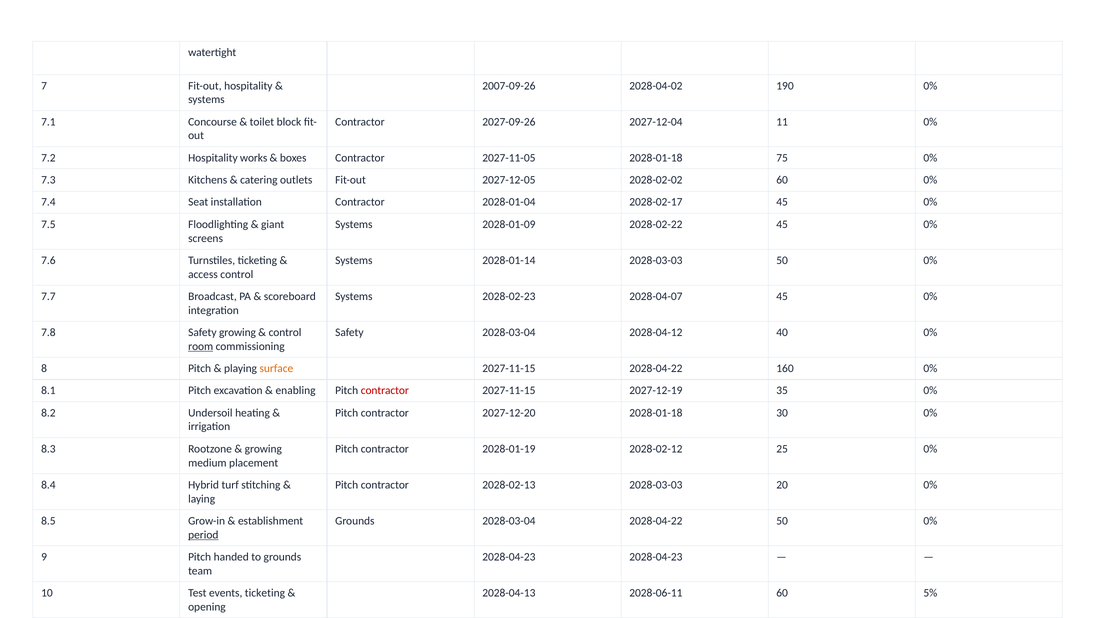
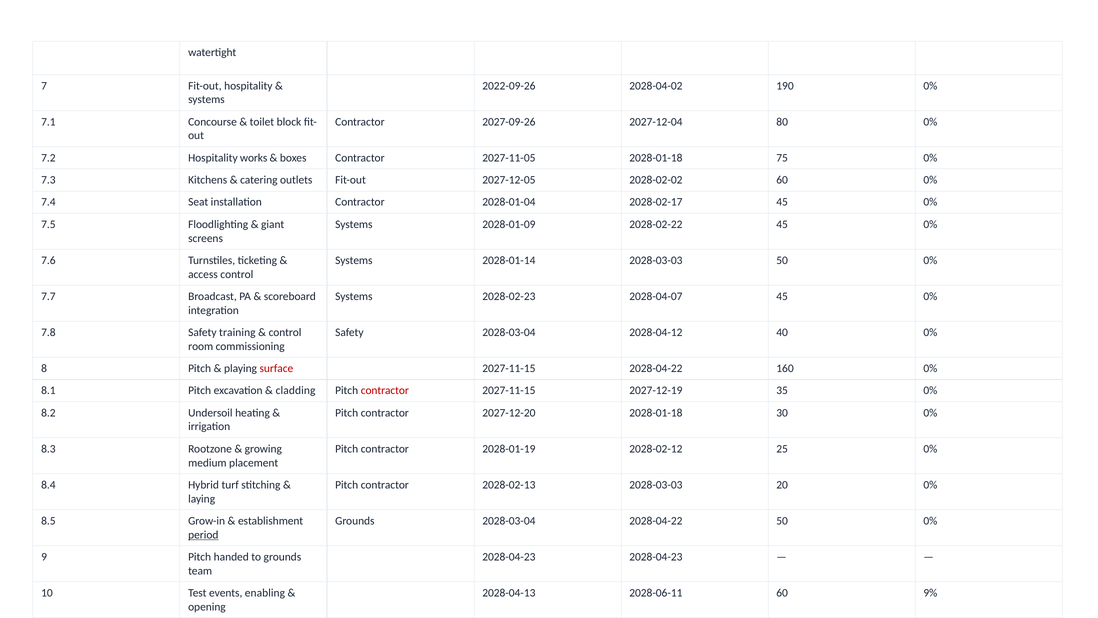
2007-09-26: 2007-09-26 -> 2022-09-26
2027-12-04 11: 11 -> 80
Safety growing: growing -> training
room underline: present -> none
surface colour: orange -> red
enabling: enabling -> cladding
events ticketing: ticketing -> enabling
5%: 5% -> 9%
